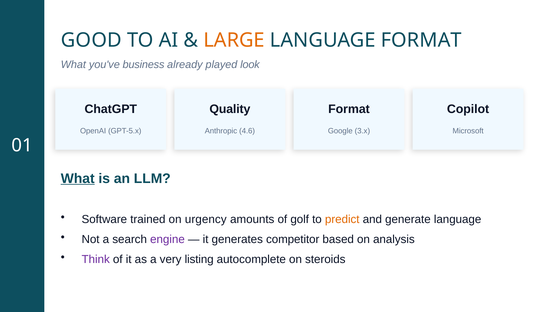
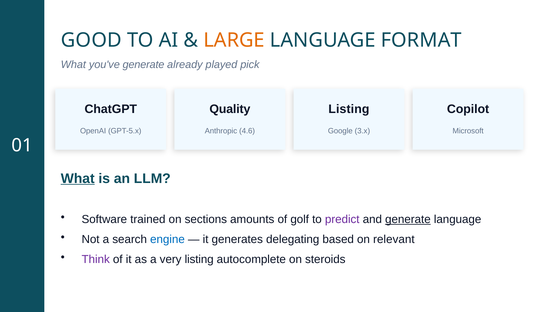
you've business: business -> generate
look: look -> pick
Format at (349, 109): Format -> Listing
urgency: urgency -> sections
predict colour: orange -> purple
generate at (408, 219) underline: none -> present
engine colour: purple -> blue
competitor: competitor -> delegating
analysis: analysis -> relevant
